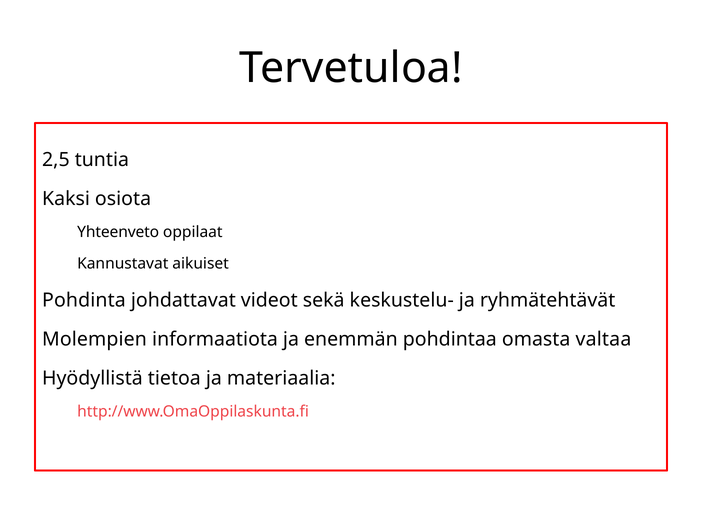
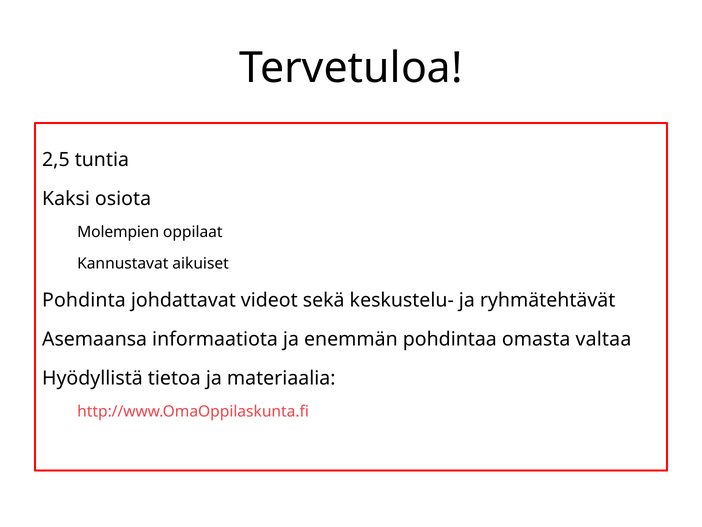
Yhteenveto: Yhteenveto -> Molempien
Molempien: Molempien -> Asemaansa
